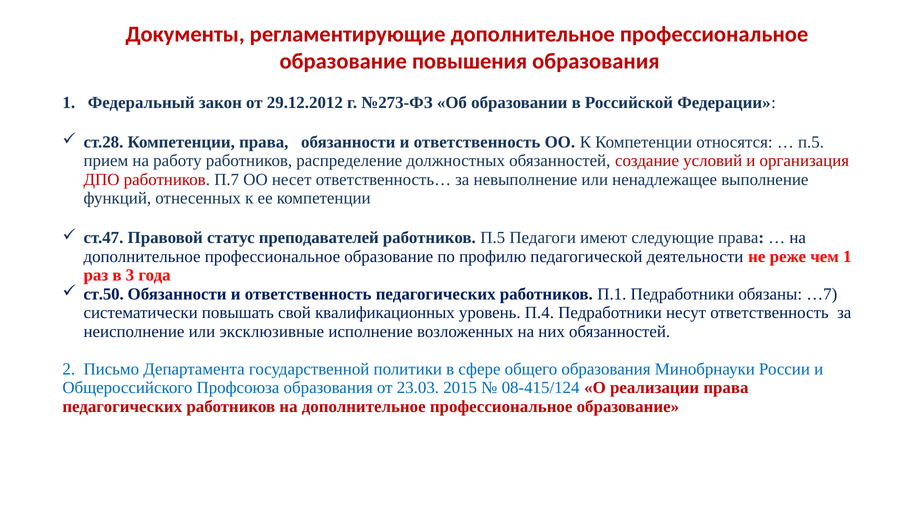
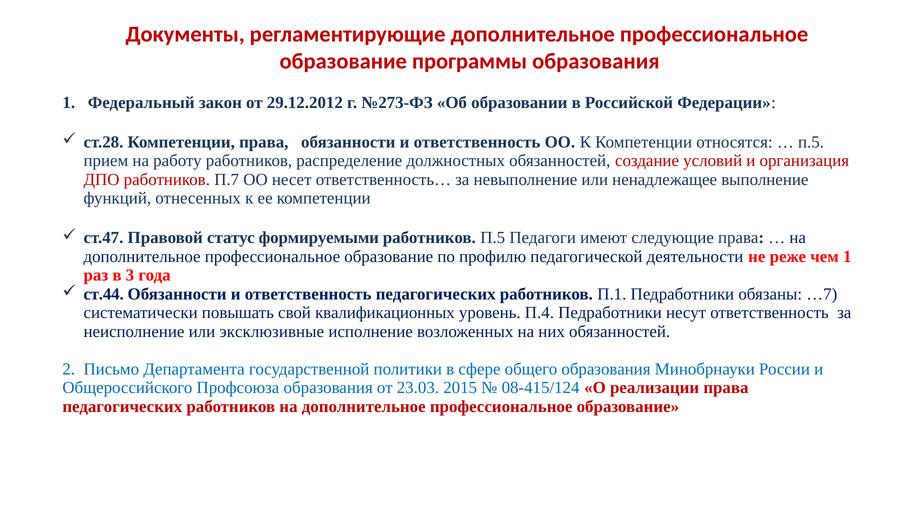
повышения: повышения -> программы
преподавателей: преподавателей -> формируемыми
ст.50: ст.50 -> ст.44
